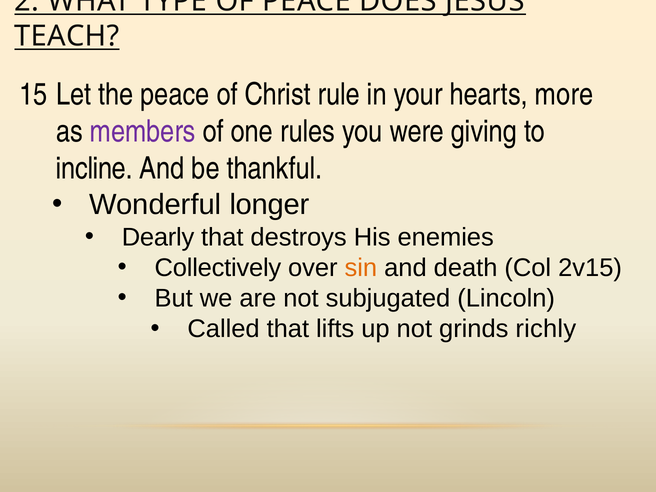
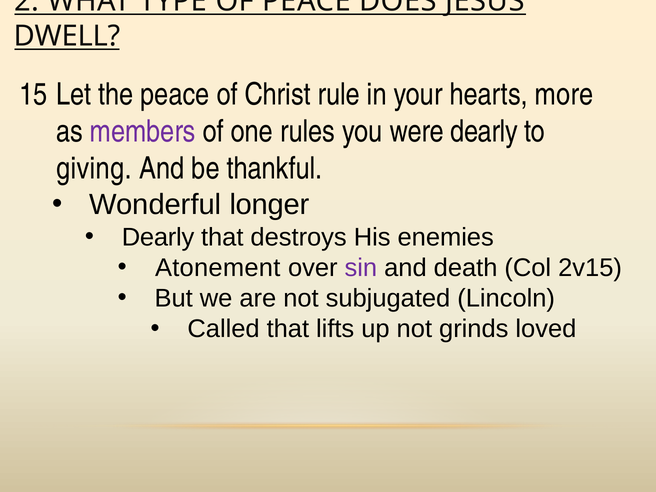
TEACH: TEACH -> DWELL
were giving: giving -> dearly
incline: incline -> giving
Collectively: Collectively -> Atonement
sin colour: orange -> purple
richly: richly -> loved
